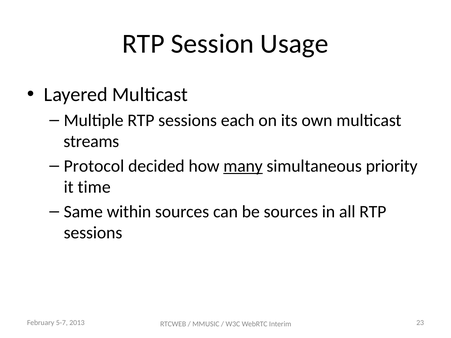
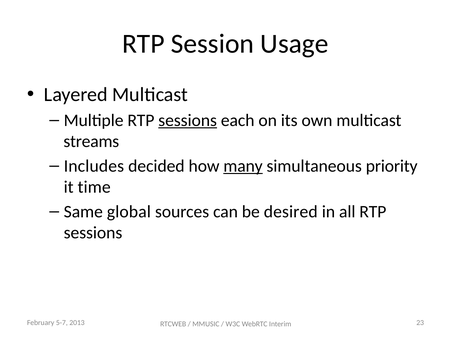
sessions at (188, 121) underline: none -> present
Protocol: Protocol -> Includes
within: within -> global
be sources: sources -> desired
